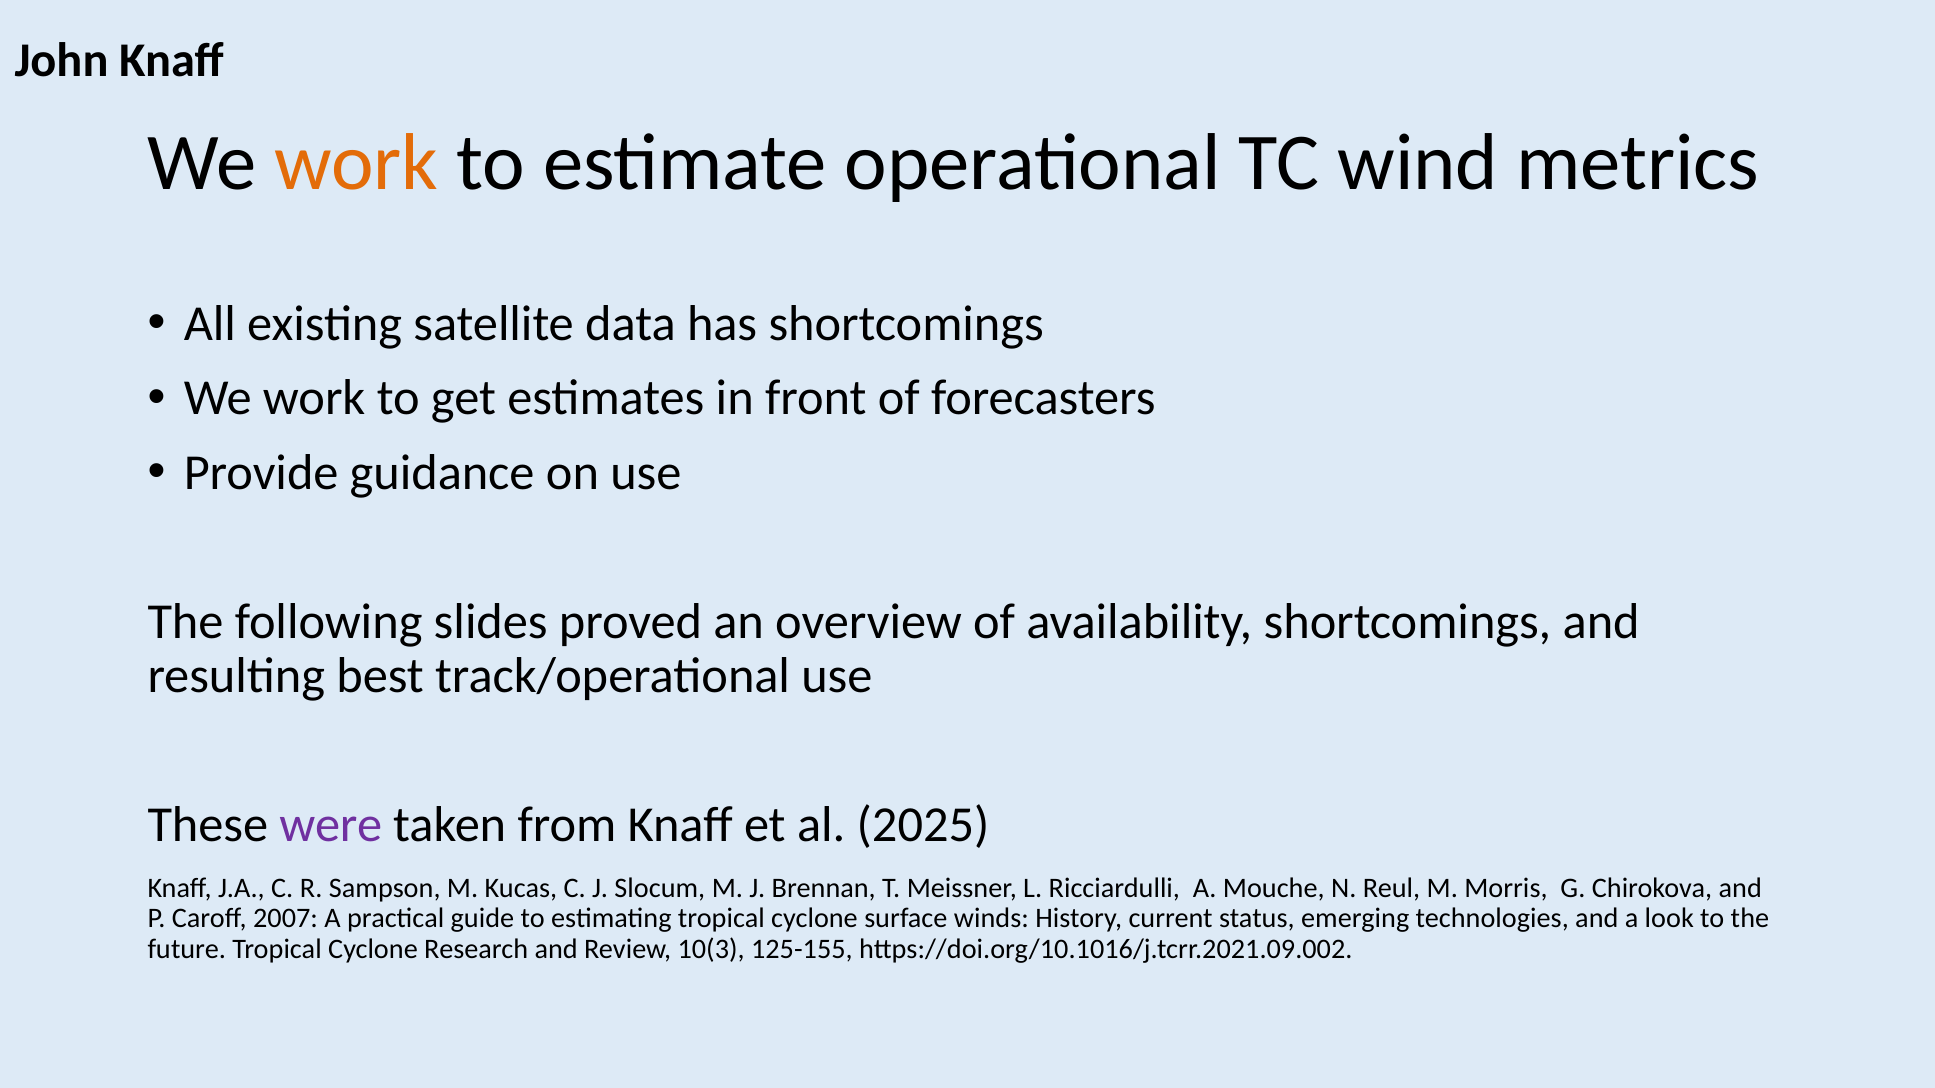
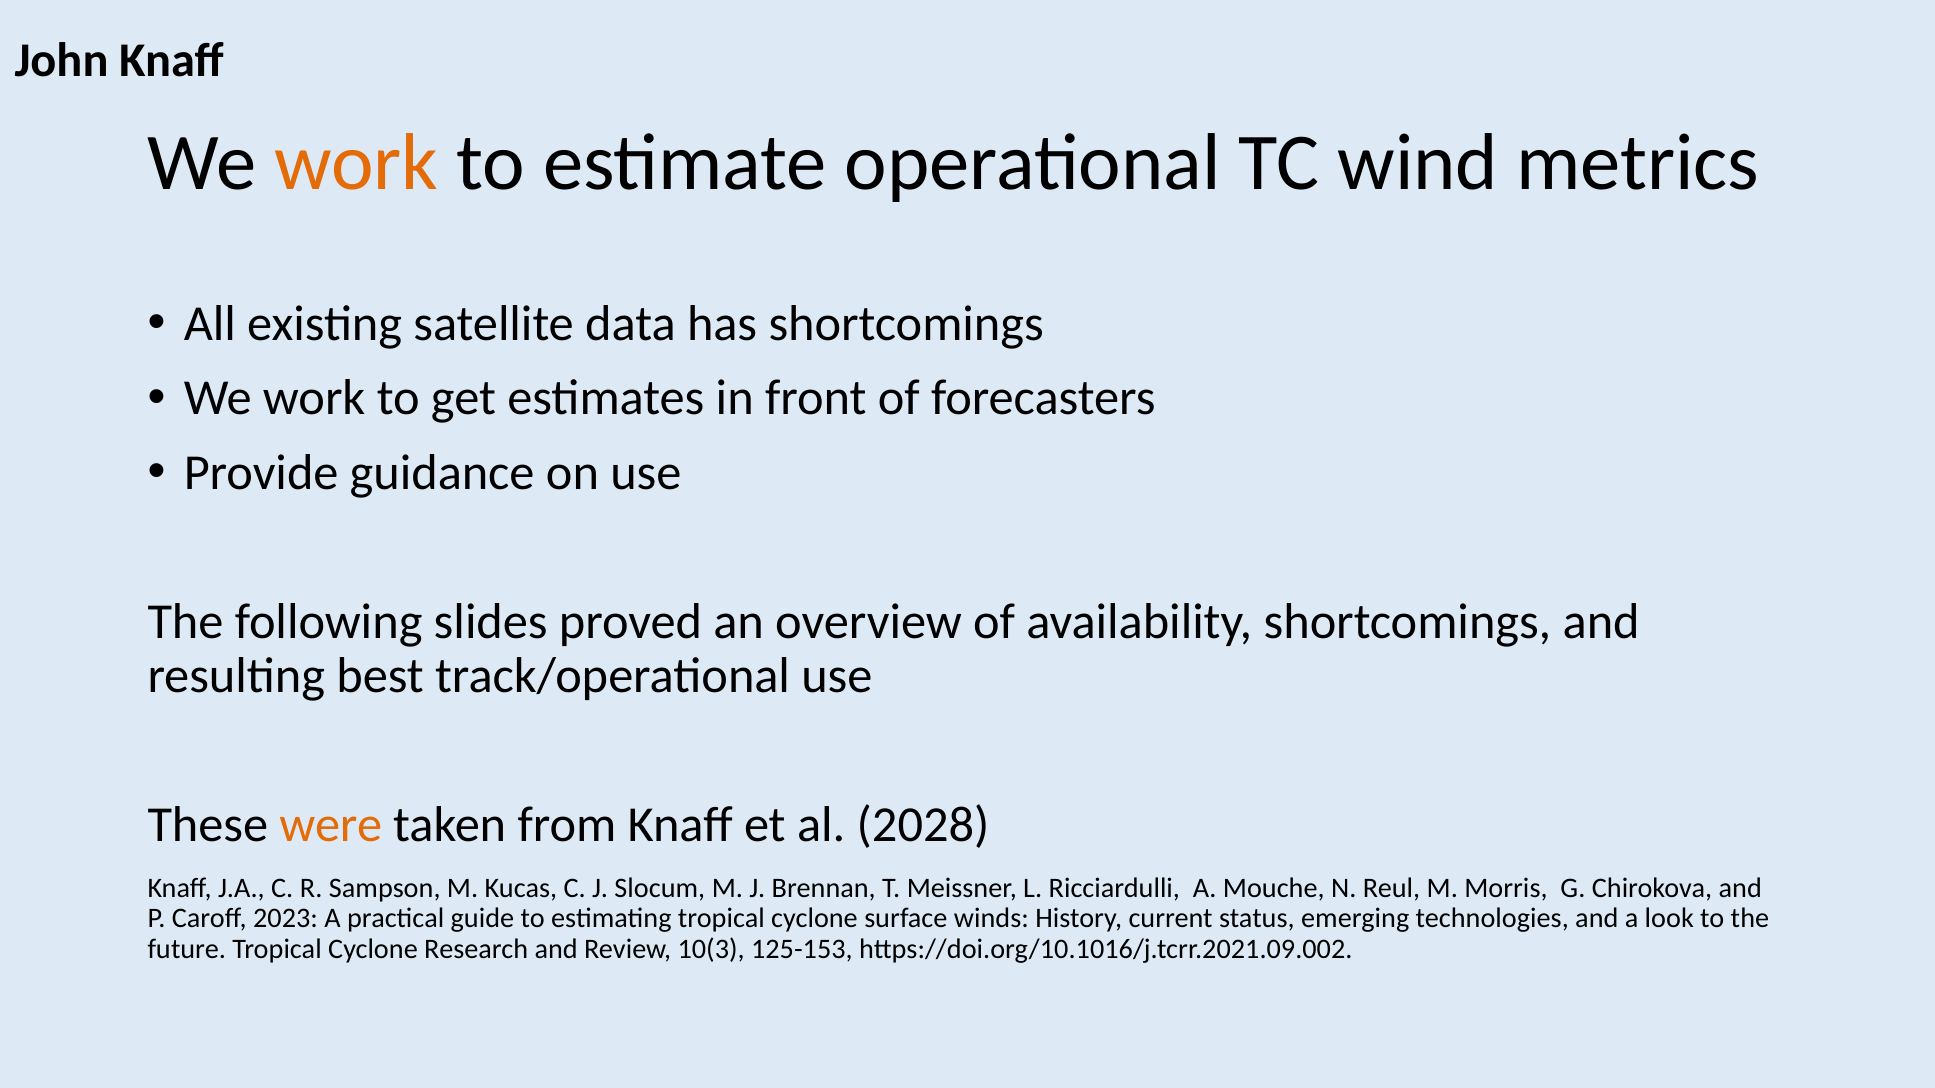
were colour: purple -> orange
2025: 2025 -> 2028
2007: 2007 -> 2023
125-155: 125-155 -> 125-153
